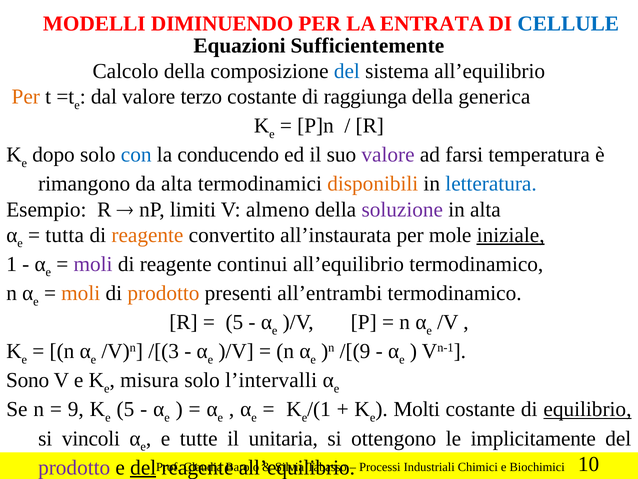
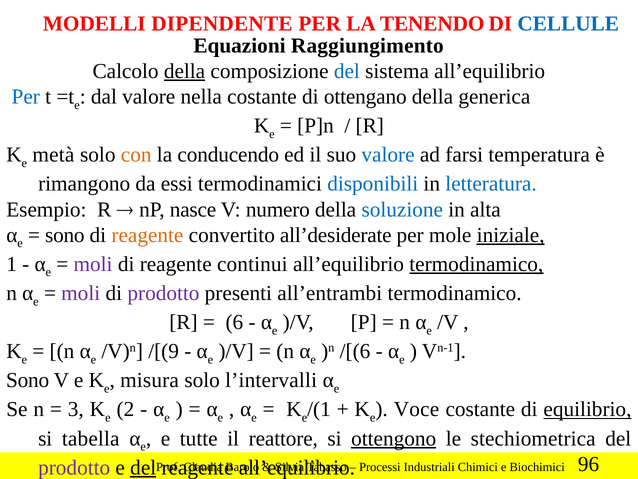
DIMINUENDO: DIMINUENDO -> DIPENDENTE
ENTRATA: ENTRATA -> TENENDO
Sufficientemente: Sufficientemente -> Raggiungimento
della at (185, 71) underline: none -> present
Per at (26, 97) colour: orange -> blue
terzo: terzo -> nella
raggiunga: raggiunga -> ottengano
dopo: dopo -> metà
con colour: blue -> orange
valore at (388, 155) colour: purple -> blue
da alta: alta -> essi
disponibili colour: orange -> blue
limiti: limiti -> nasce
almeno: almeno -> numero
soluzione colour: purple -> blue
tutta at (65, 235): tutta -> sono
all’instaurata: all’instaurata -> all’desiderate
termodinamico at (476, 264) underline: none -> present
moli at (81, 293) colour: orange -> purple
prodotto at (163, 293) colour: orange -> purple
5 at (234, 322): 5 -> 6
/[(3: /[(3 -> /[(9
/[(9: /[(9 -> /[(6
9: 9 -> 3
e 5: 5 -> 2
Molti: Molti -> Voce
vincoli: vincoli -> tabella
unitaria: unitaria -> reattore
ottengono underline: none -> present
implicitamente: implicitamente -> stechiometrica
10: 10 -> 96
